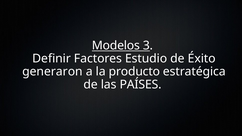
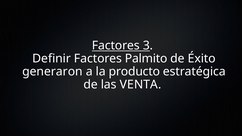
Modelos at (116, 45): Modelos -> Factores
Estudio: Estudio -> Palmito
PAÍSES: PAÍSES -> VENTA
